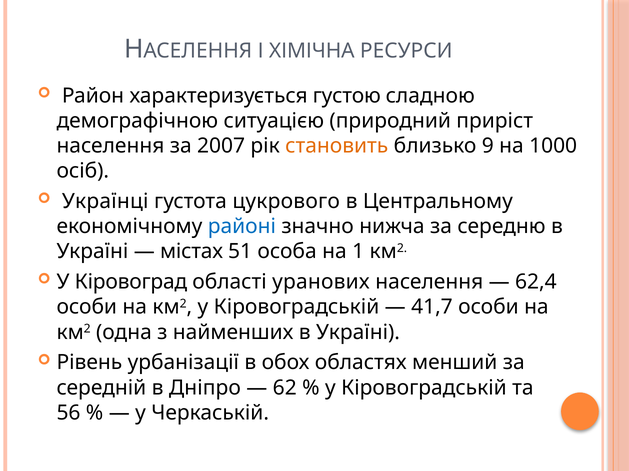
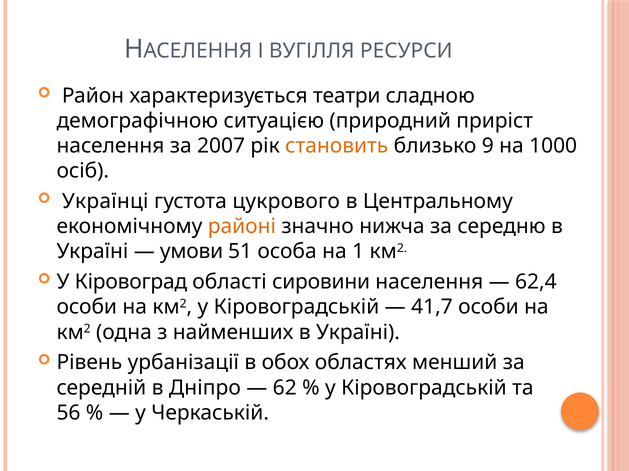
ХІМІЧНА: ХІМІЧНА -> ВУГІЛЛЯ
густою: густою -> театри
районі colour: blue -> orange
містах: містах -> умови
уранових: уранових -> сировини
